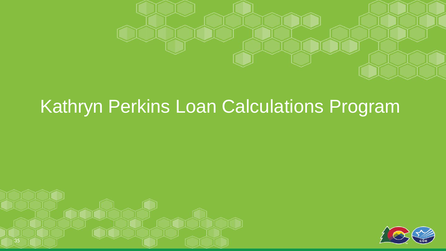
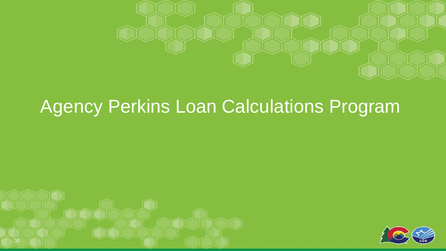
Kathryn: Kathryn -> Agency
